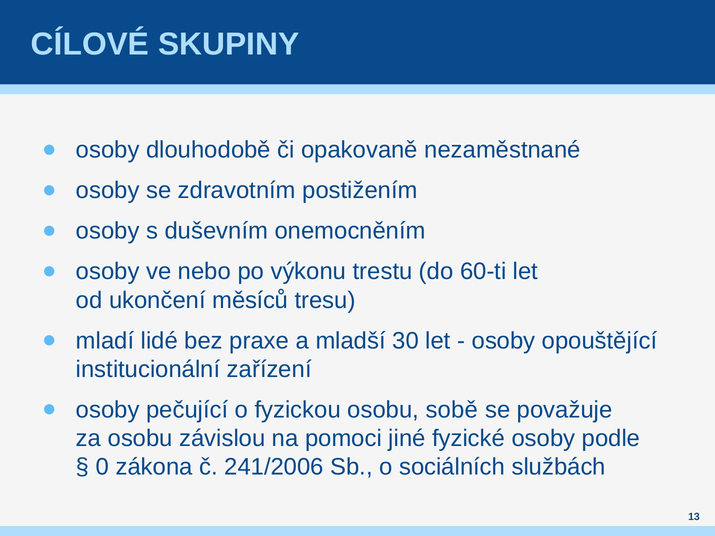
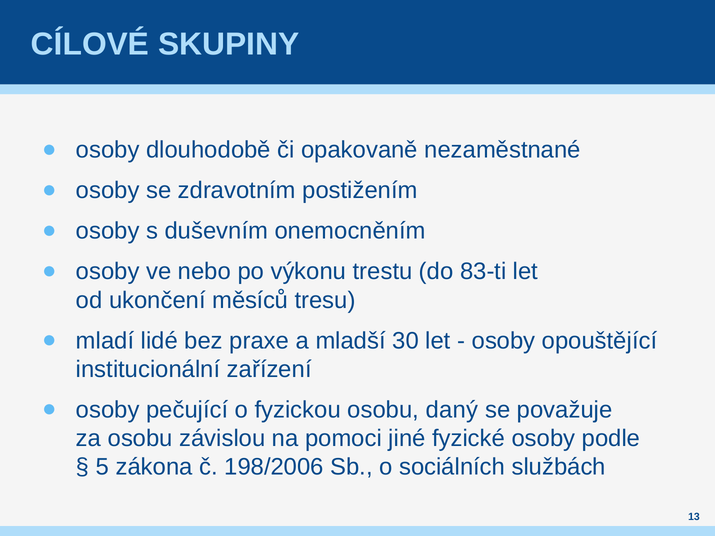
60-ti: 60-ti -> 83-ti
sobě: sobě -> daný
0: 0 -> 5
241/2006: 241/2006 -> 198/2006
